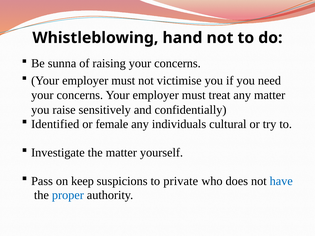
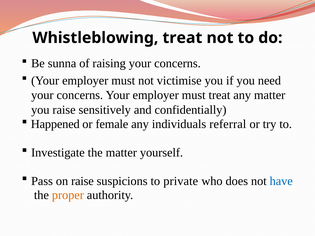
Whistleblowing hand: hand -> treat
Identified: Identified -> Happened
cultural: cultural -> referral
on keep: keep -> raise
proper colour: blue -> orange
